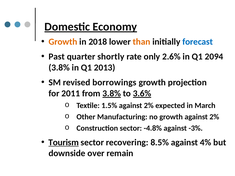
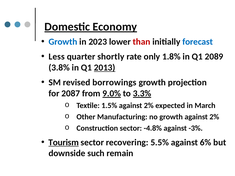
Growth at (63, 42) colour: orange -> blue
2018: 2018 -> 2023
than colour: orange -> red
Past: Past -> Less
2.6%: 2.6% -> 1.8%
2094: 2094 -> 2089
2013 underline: none -> present
2011: 2011 -> 2087
from 3.8%: 3.8% -> 9.0%
3.6%: 3.6% -> 3.3%
8.5%: 8.5% -> 5.5%
4%: 4% -> 6%
over: over -> such
